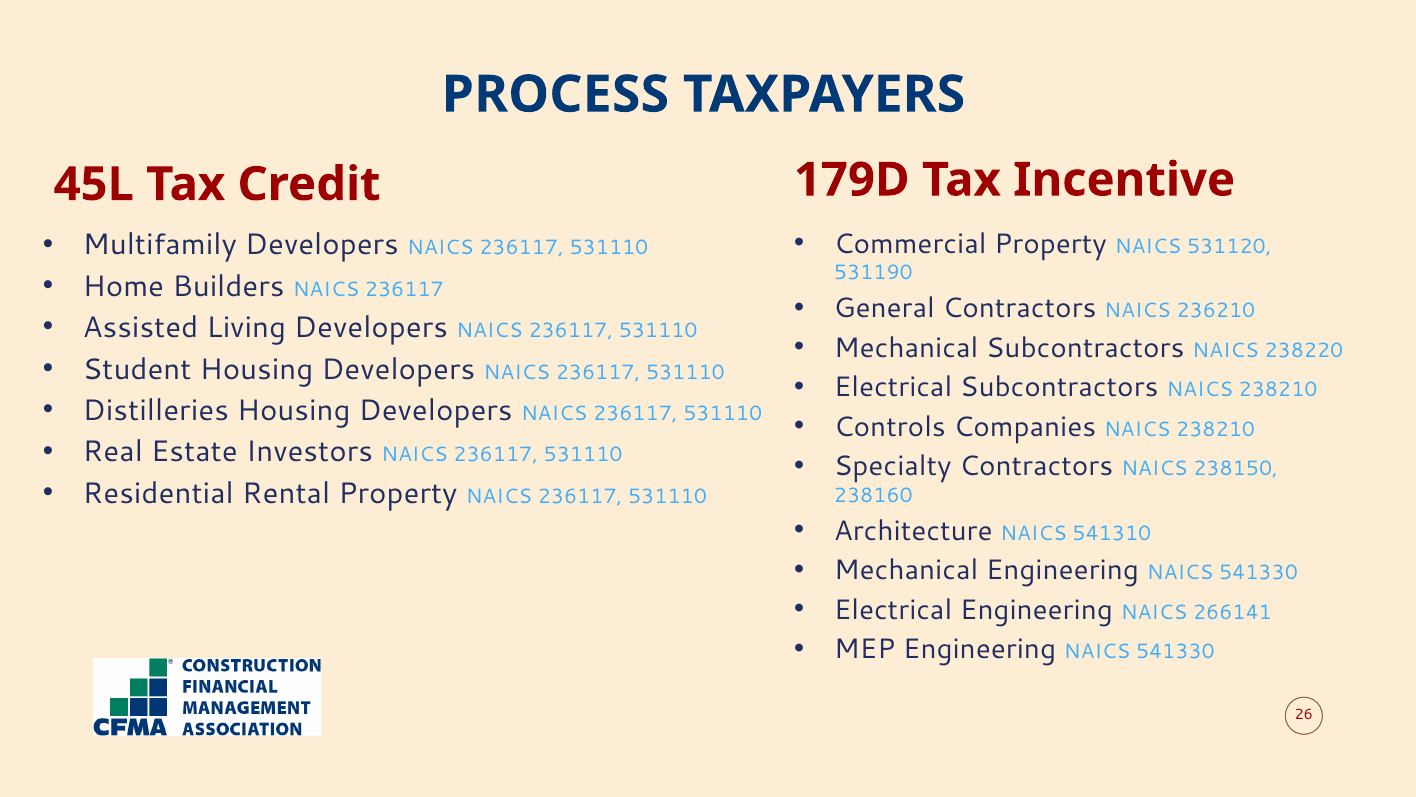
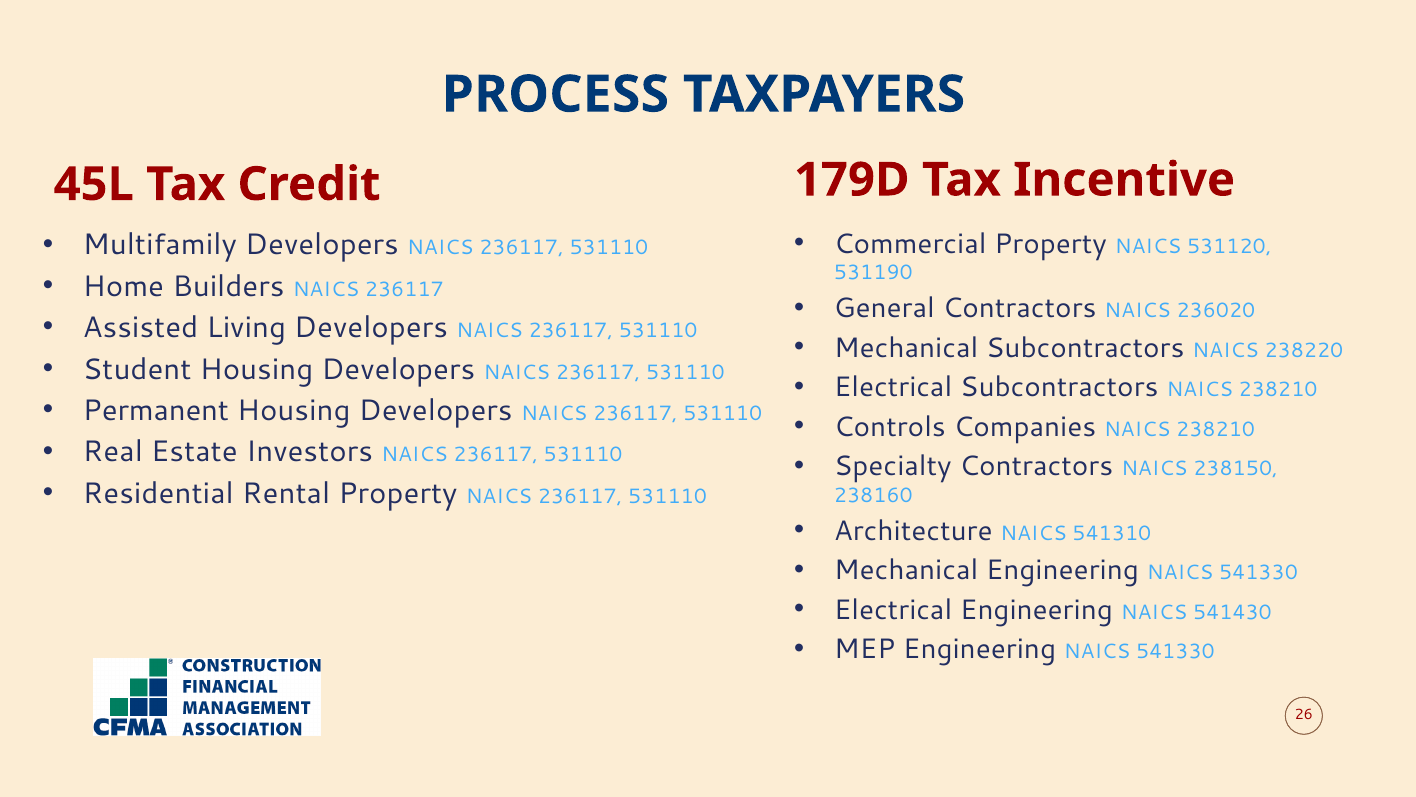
236210: 236210 -> 236020
Distilleries: Distilleries -> Permanent
266141: 266141 -> 541430
